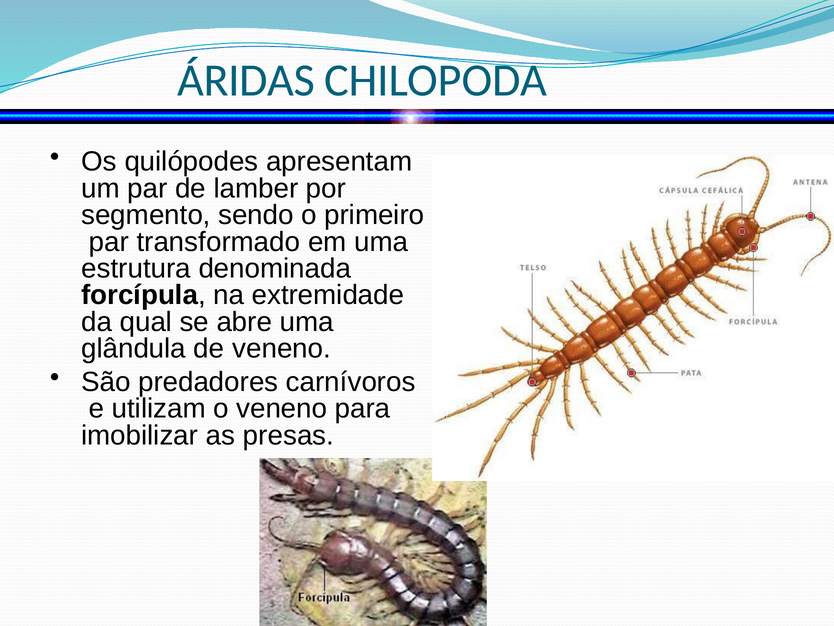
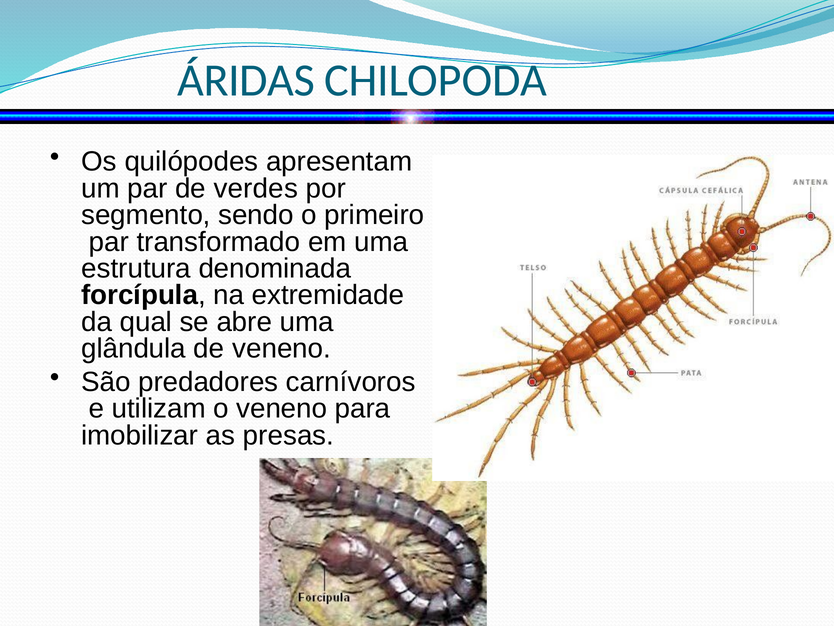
lamber: lamber -> verdes
